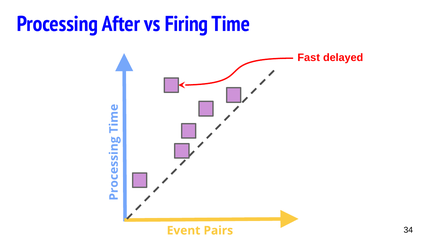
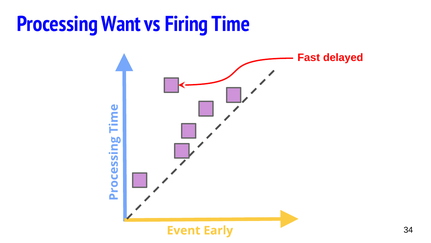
After: After -> Want
Pairs: Pairs -> Early
